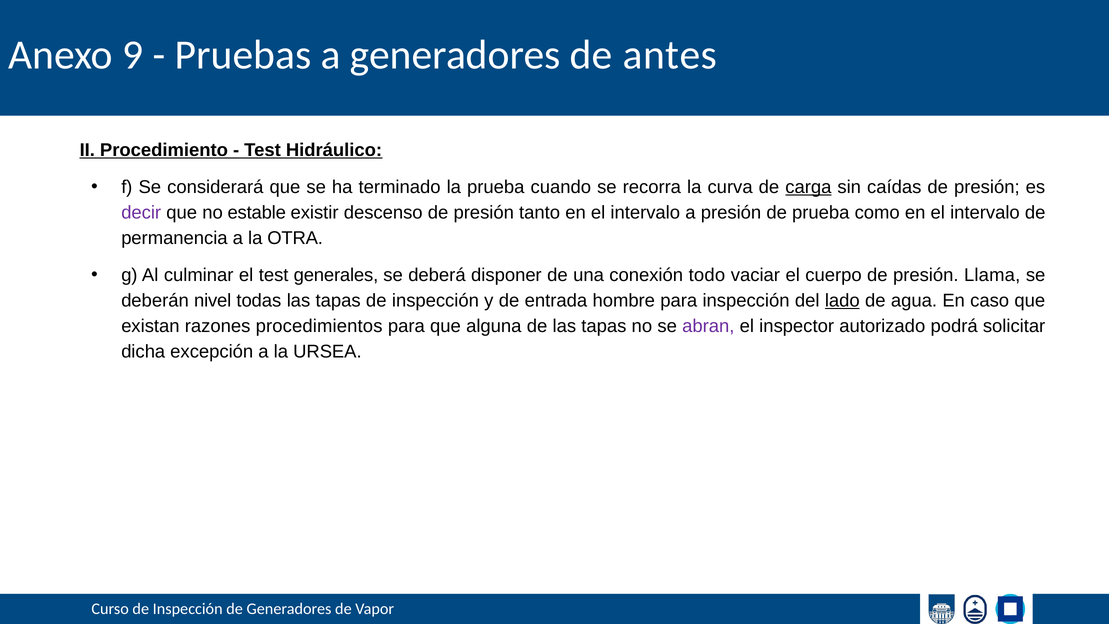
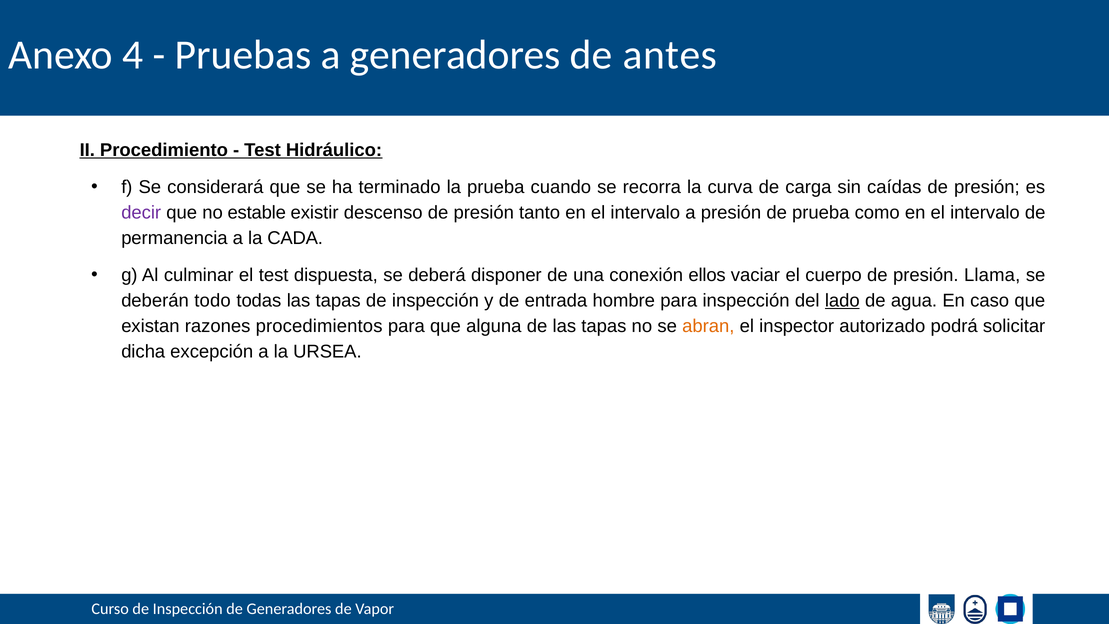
9: 9 -> 4
carga underline: present -> none
OTRA: OTRA -> CADA
generales: generales -> dispuesta
todo: todo -> ellos
nivel: nivel -> todo
abran colour: purple -> orange
